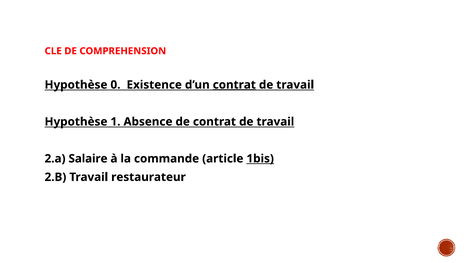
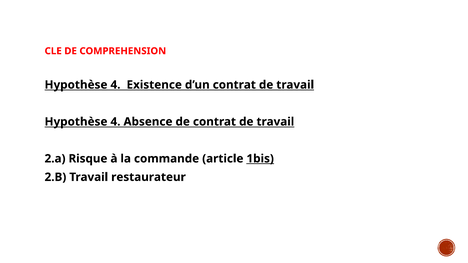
0 at (115, 85): 0 -> 4
contrat at (234, 85) underline: present -> none
1 at (115, 122): 1 -> 4
Salaire: Salaire -> Risque
